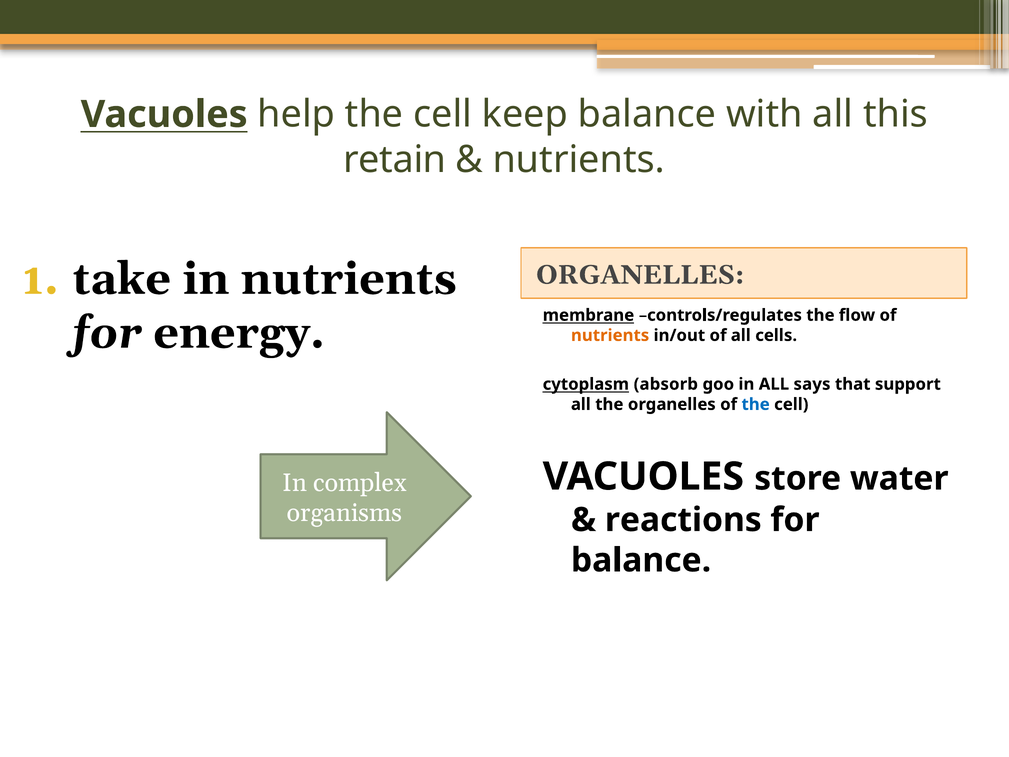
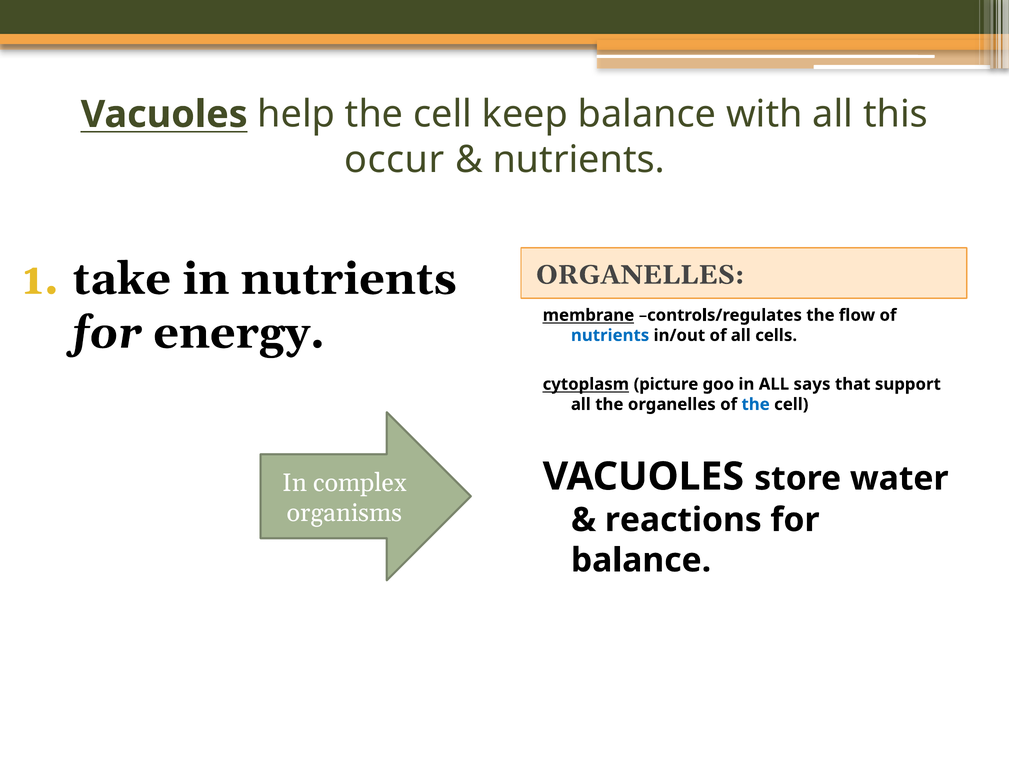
retain: retain -> occur
nutrients at (610, 335) colour: orange -> blue
absorb: absorb -> picture
